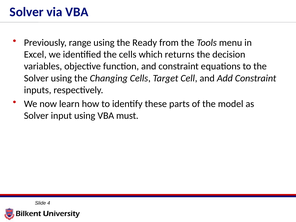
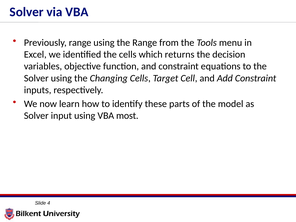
the Ready: Ready -> Range
must: must -> most
